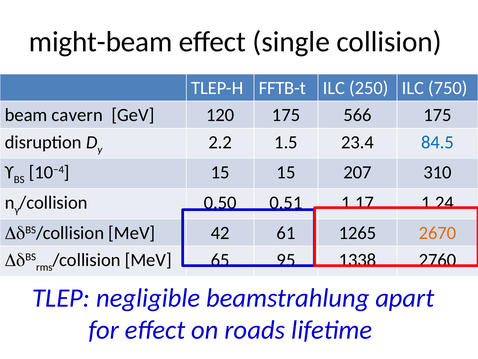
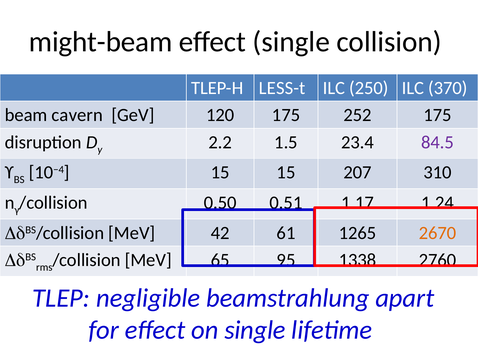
FFTB-t: FFTB-t -> LESS-t
750: 750 -> 370
566: 566 -> 252
84.5 colour: blue -> purple
on roads: roads -> single
